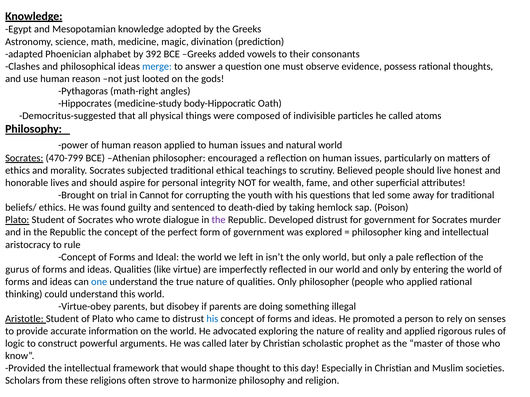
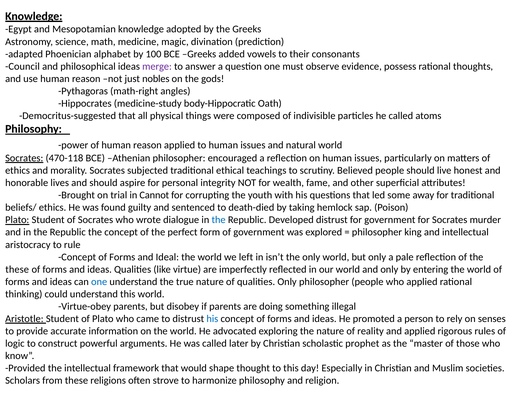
392: 392 -> 100
Clashes: Clashes -> Council
merge colour: blue -> purple
looted: looted -> nobles
470-799: 470-799 -> 470-118
the at (219, 220) colour: purple -> blue
gurus at (17, 270): gurus -> these
